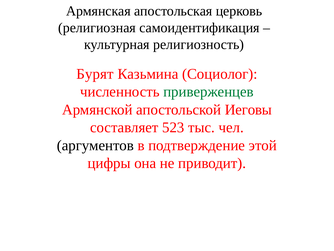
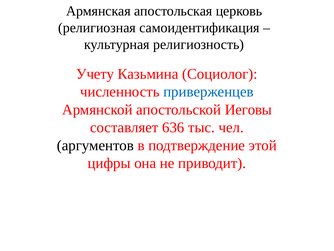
Бурят: Бурят -> Учету
приверженцев colour: green -> blue
523: 523 -> 636
